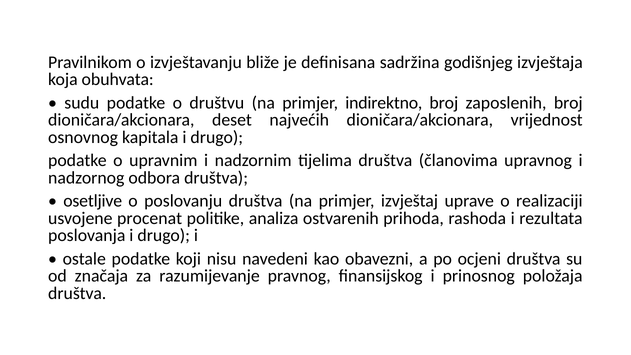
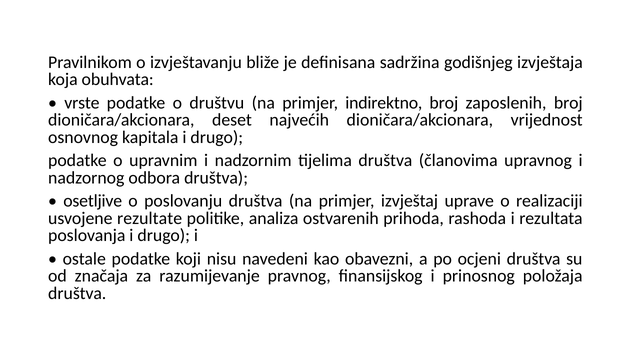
sudu: sudu -> vrste
procenat: procenat -> rezultate
